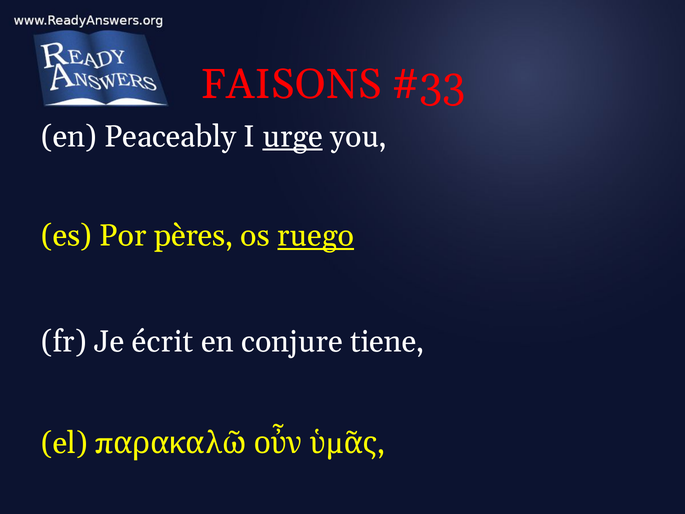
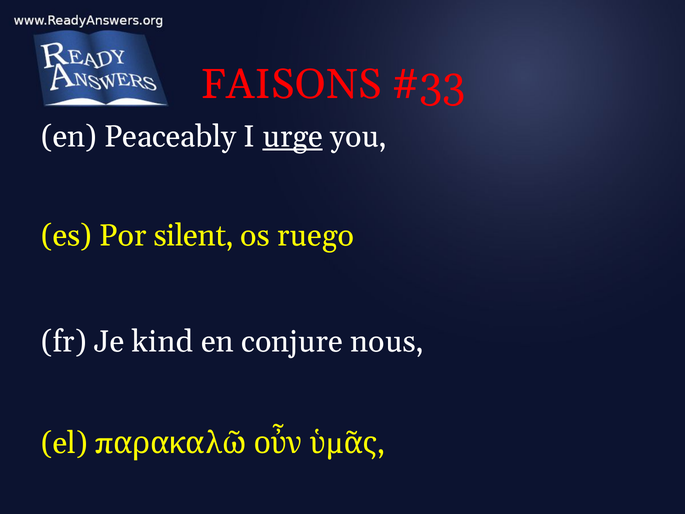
pères: pères -> silent
ruego underline: present -> none
écrit: écrit -> kind
tiene: tiene -> nous
